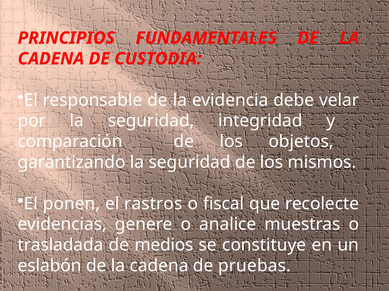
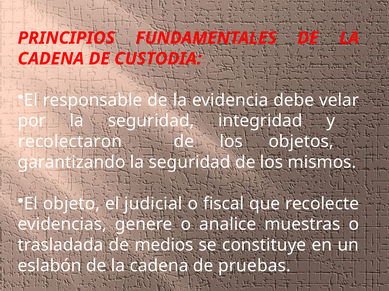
comparación: comparación -> recolectaron
ponen: ponen -> objeto
rastros: rastros -> judicial
